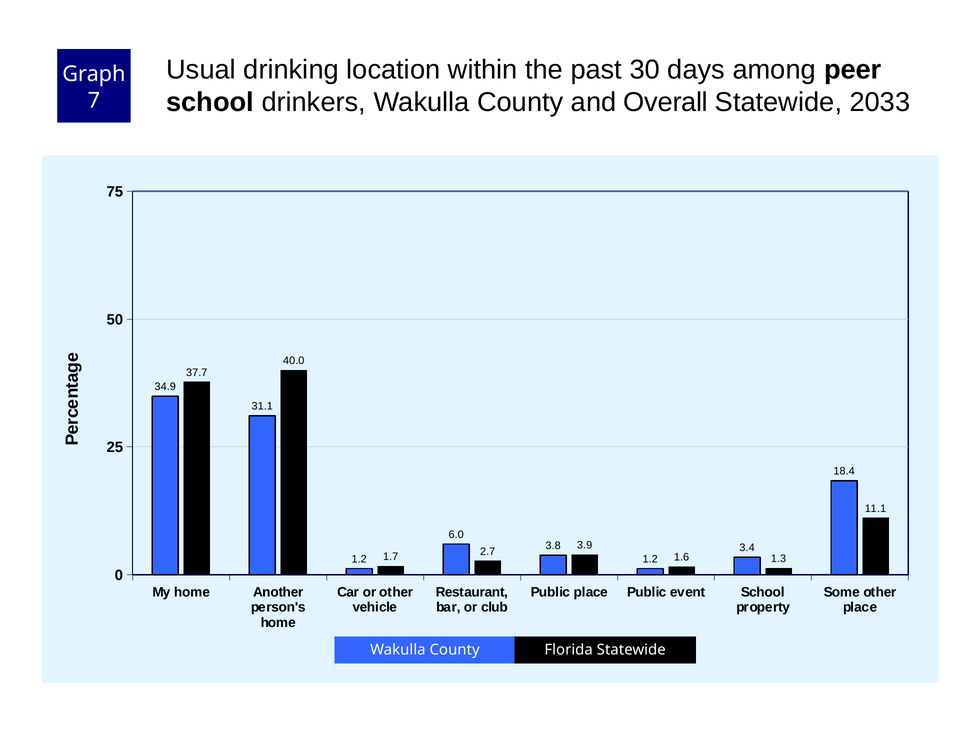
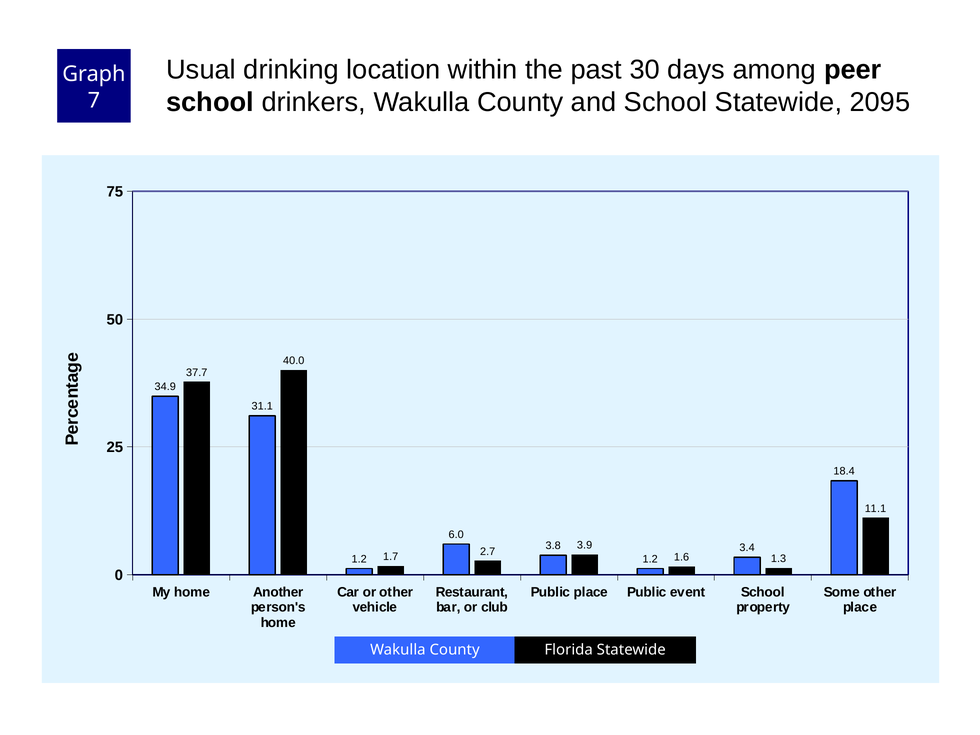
and Overall: Overall -> School
2033: 2033 -> 2095
